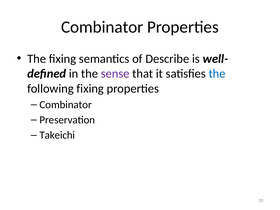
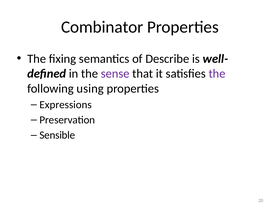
the at (217, 74) colour: blue -> purple
following fixing: fixing -> using
Combinator at (66, 105): Combinator -> Expressions
Takeichi: Takeichi -> Sensible
